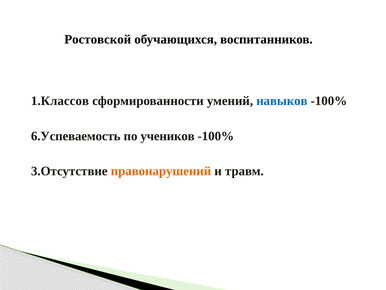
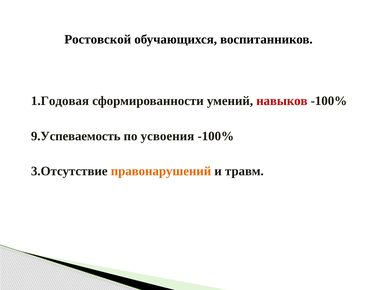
1.Классов: 1.Классов -> 1.Годовая
навыков colour: blue -> red
6.Успеваемость: 6.Успеваемость -> 9.Успеваемость
учеников: учеников -> усвоения
